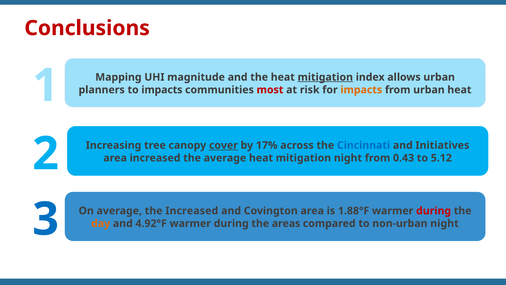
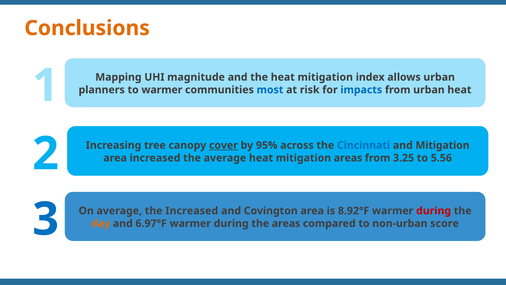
Conclusions colour: red -> orange
mitigation at (325, 77) underline: present -> none
to impacts: impacts -> warmer
most colour: red -> blue
impacts at (361, 90) colour: orange -> blue
17%: 17% -> 95%
and Initiatives: Initiatives -> Mitigation
mitigation night: night -> areas
0.43: 0.43 -> 3.25
5.12: 5.12 -> 5.56
1.88°F: 1.88°F -> 8.92°F
4.92°F: 4.92°F -> 6.97°F
non-urban night: night -> score
